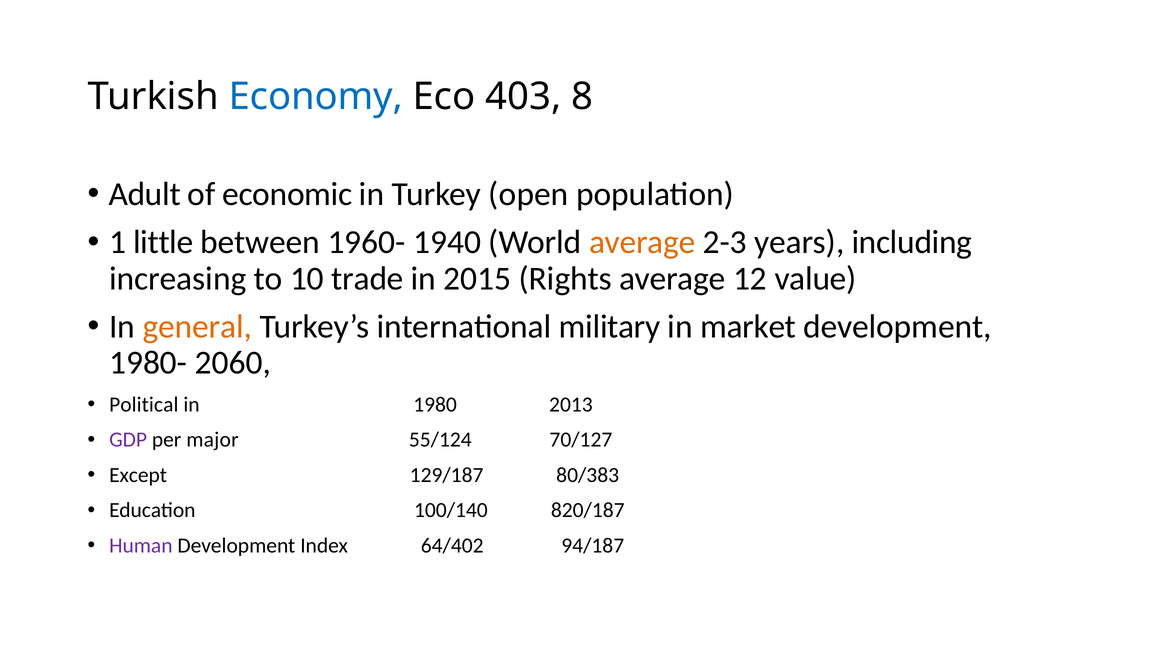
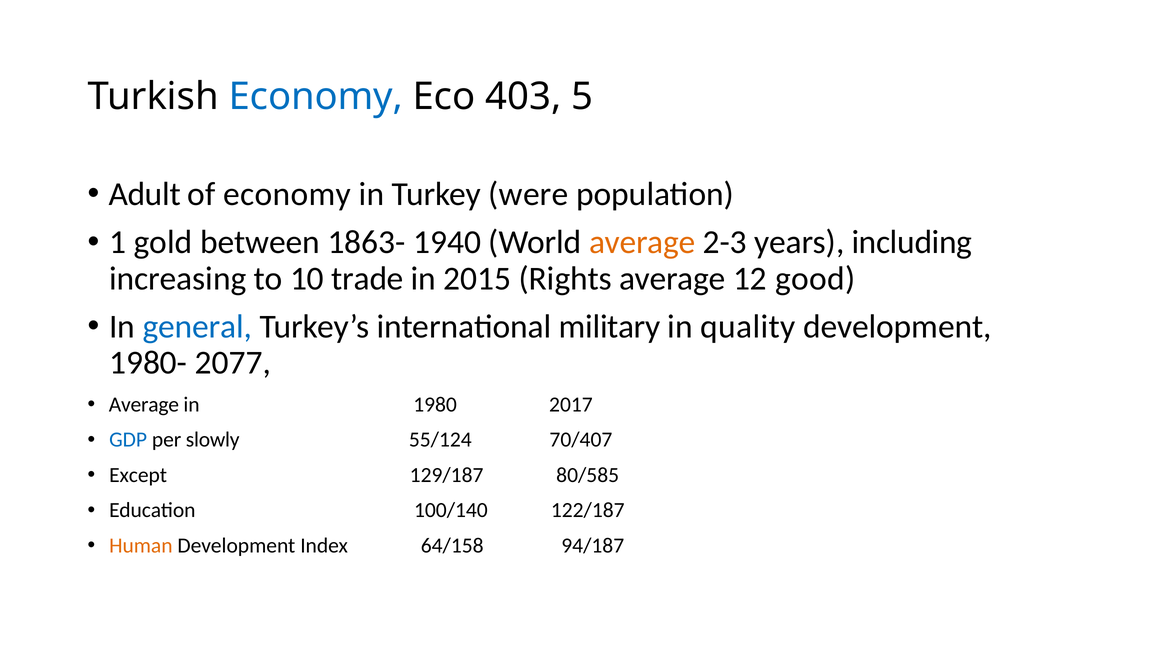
8: 8 -> 5
of economic: economic -> economy
open: open -> were
little: little -> gold
1960-: 1960- -> 1863-
value: value -> good
general colour: orange -> blue
market: market -> quality
2060: 2060 -> 2077
Political at (144, 405): Political -> Average
2013: 2013 -> 2017
GDP colour: purple -> blue
major: major -> slowly
70/127: 70/127 -> 70/407
80/383: 80/383 -> 80/585
820/187: 820/187 -> 122/187
Human colour: purple -> orange
64/402: 64/402 -> 64/158
